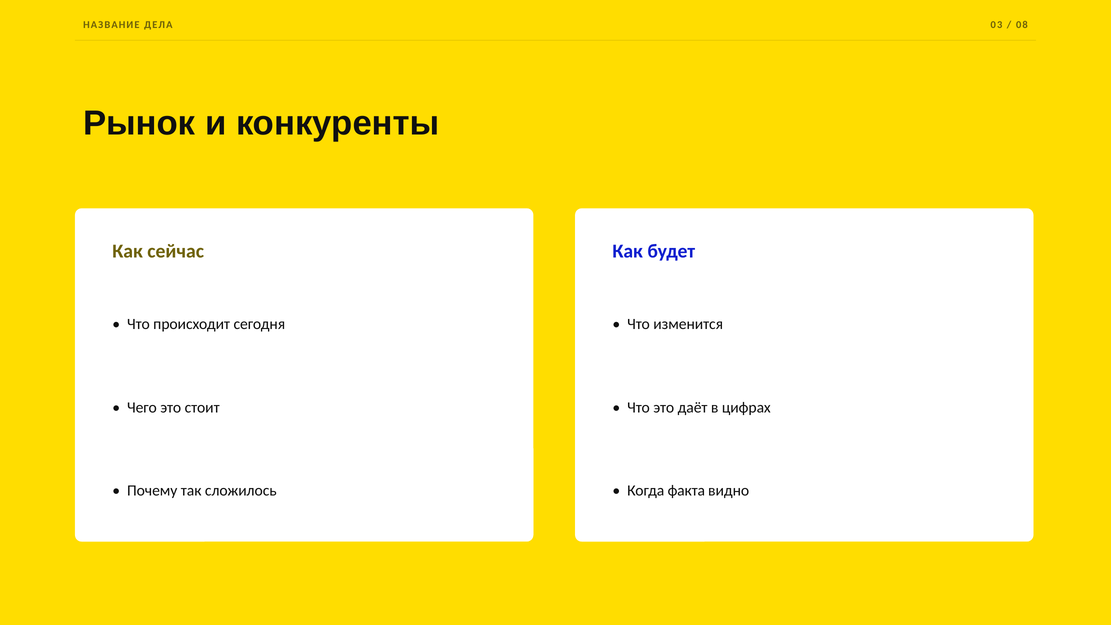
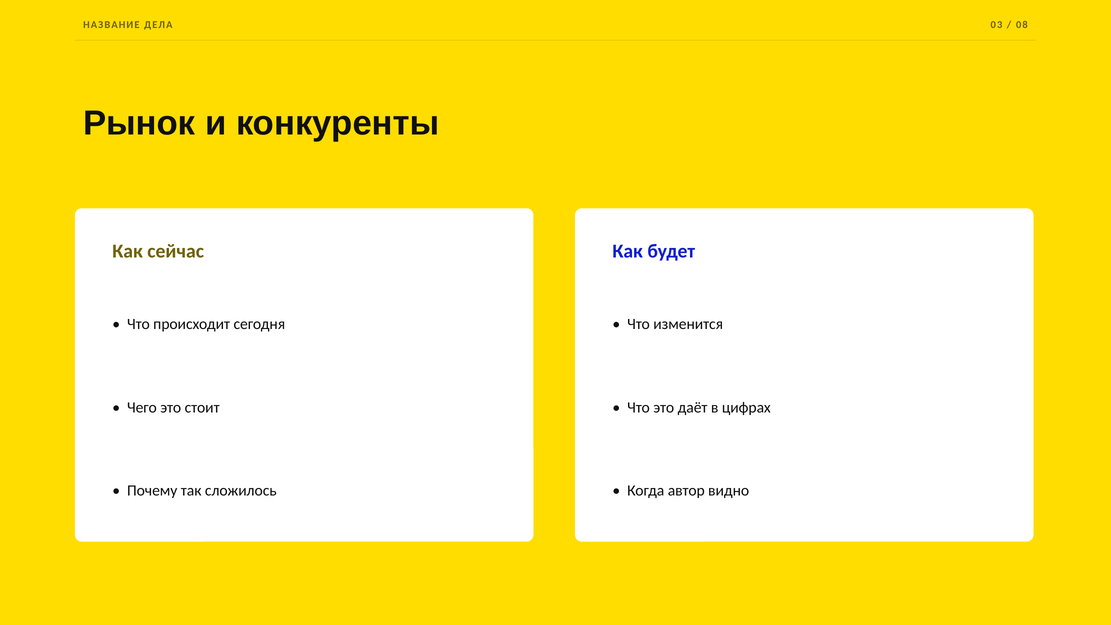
факта: факта -> автор
